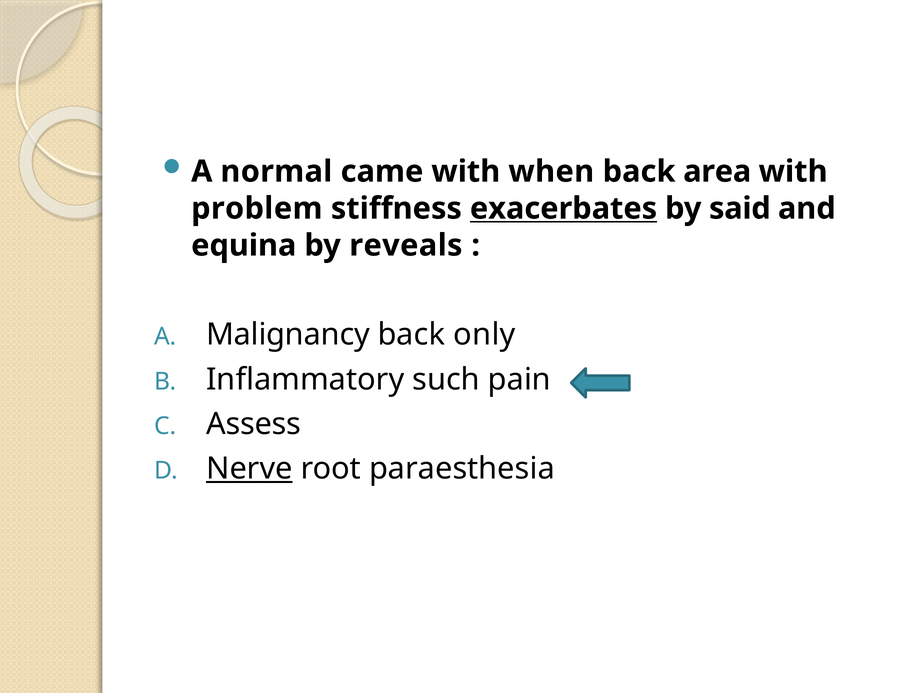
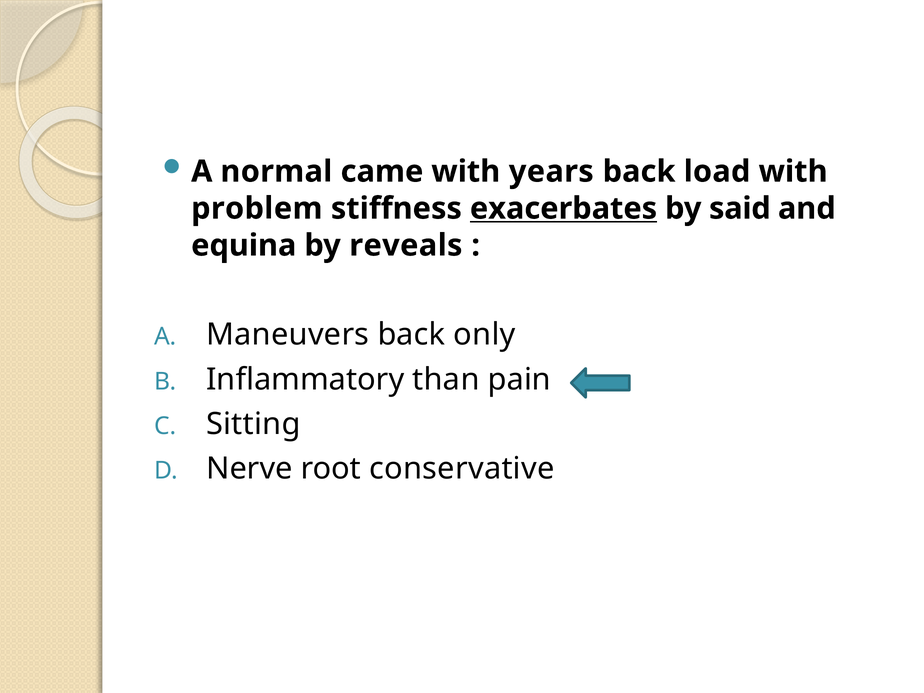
when: when -> years
area: area -> load
Malignancy: Malignancy -> Maneuvers
such: such -> than
Assess: Assess -> Sitting
Nerve underline: present -> none
paraesthesia: paraesthesia -> conservative
